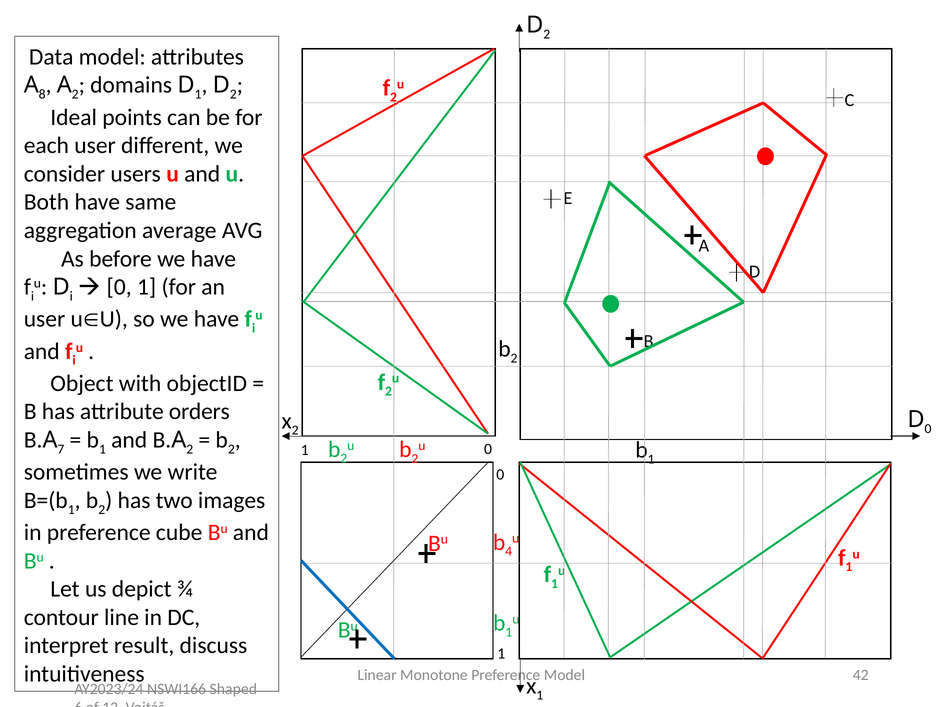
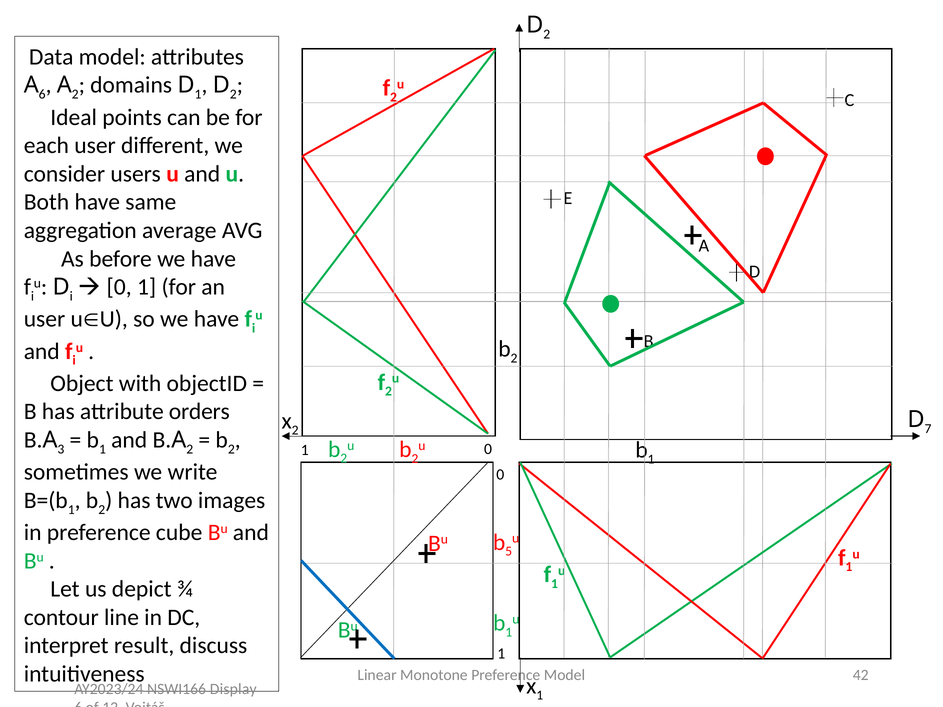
A 8: 8 -> 6
D 0: 0 -> 7
7: 7 -> 3
4: 4 -> 5
Shaped: Shaped -> Display
